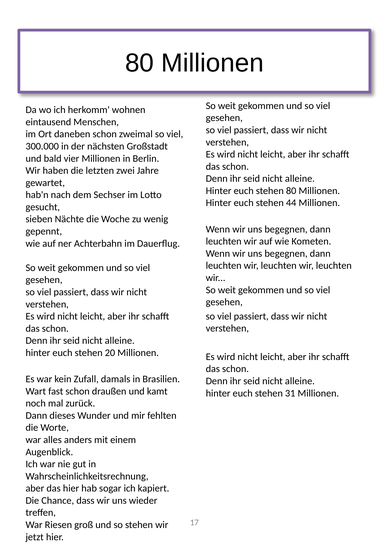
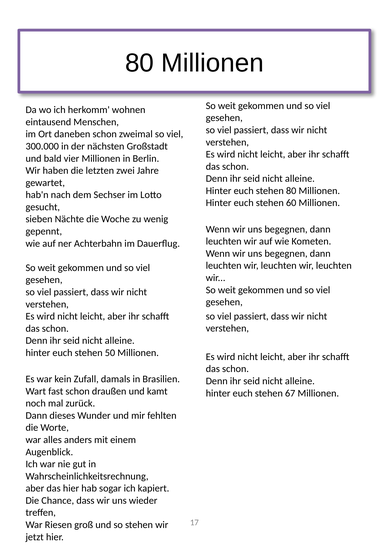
44: 44 -> 60
20: 20 -> 50
31: 31 -> 67
